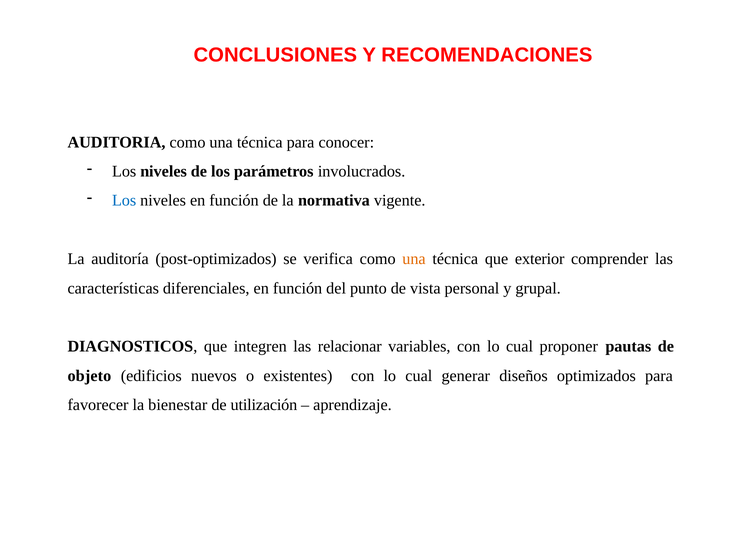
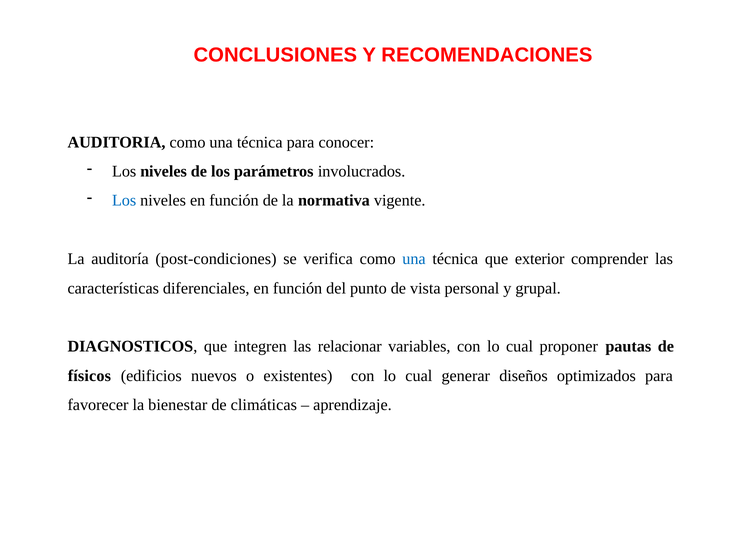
post-optimizados: post-optimizados -> post-condiciones
una at (414, 259) colour: orange -> blue
objeto: objeto -> físicos
utilización: utilización -> climáticas
